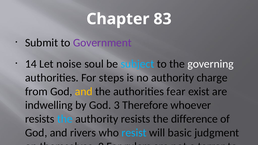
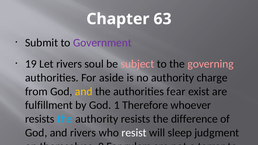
83: 83 -> 63
14 at (31, 64): 14 -> 19
Let noise: noise -> rivers
subject at (137, 64) colour: light blue -> pink
governing colour: white -> pink
steps: steps -> aside
indwelling at (49, 105): indwelling -> fulfillment
God 3: 3 -> 1
resist colour: light blue -> white
will basic: basic -> sleep
